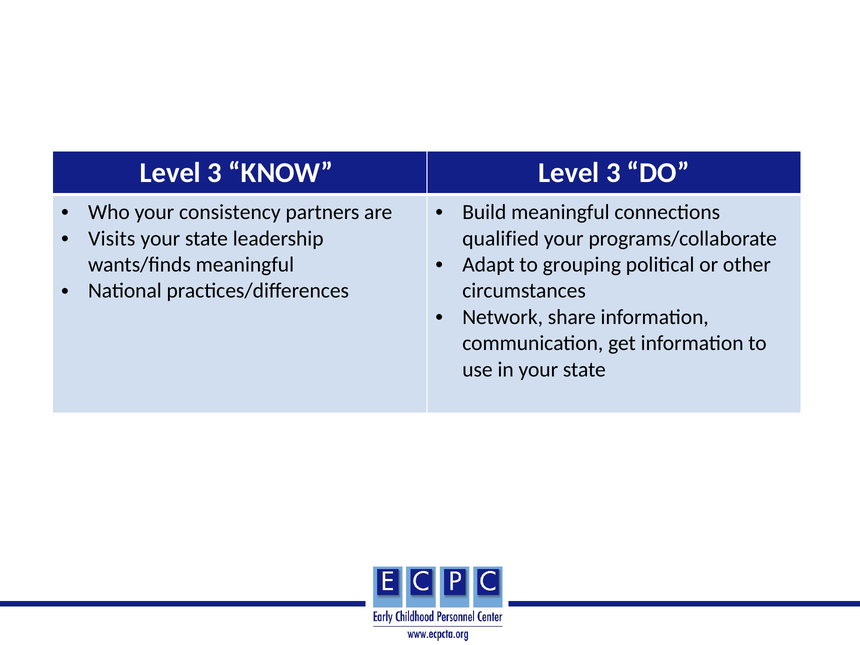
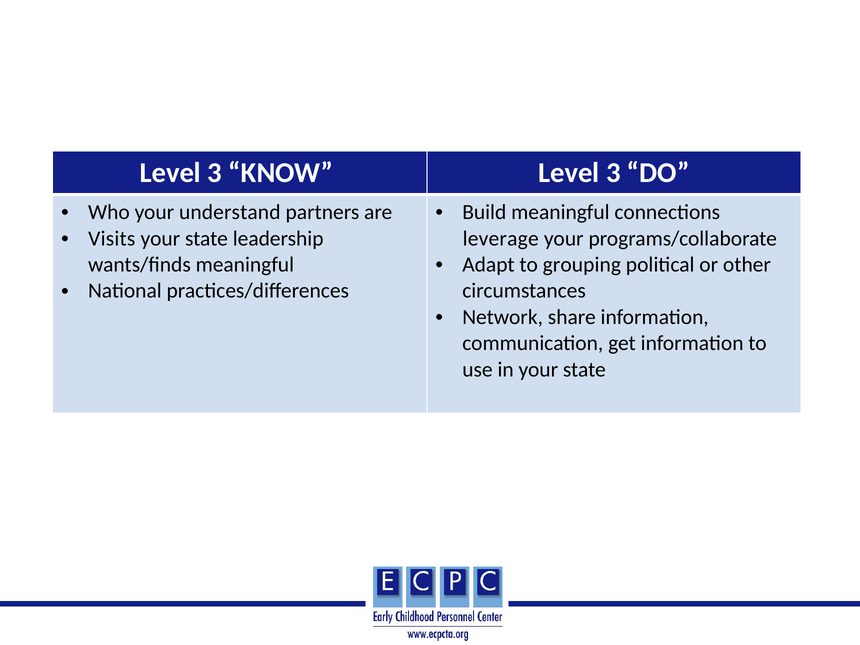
consistency: consistency -> understand
qualified: qualified -> leverage
